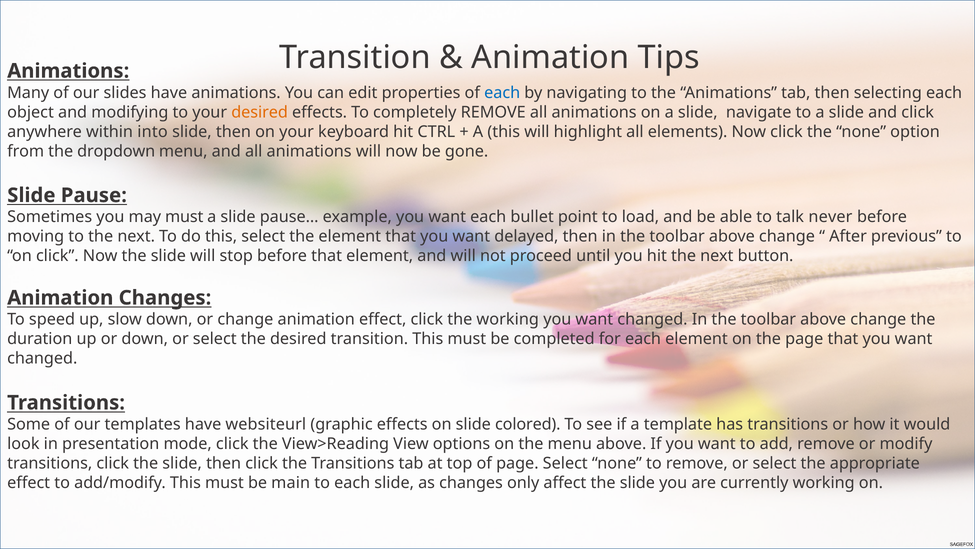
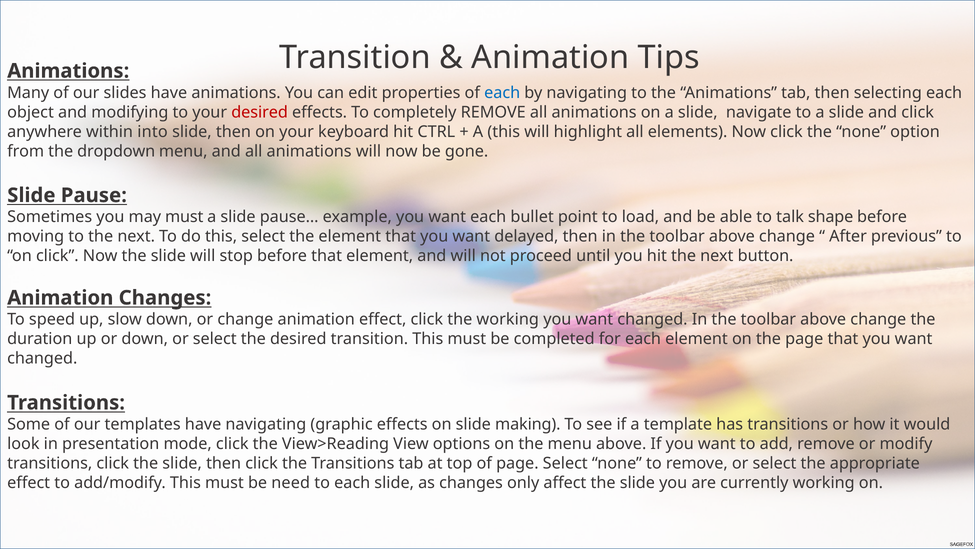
desired at (260, 112) colour: orange -> red
never: never -> shape
have websiteurl: websiteurl -> navigating
colored: colored -> making
main: main -> need
